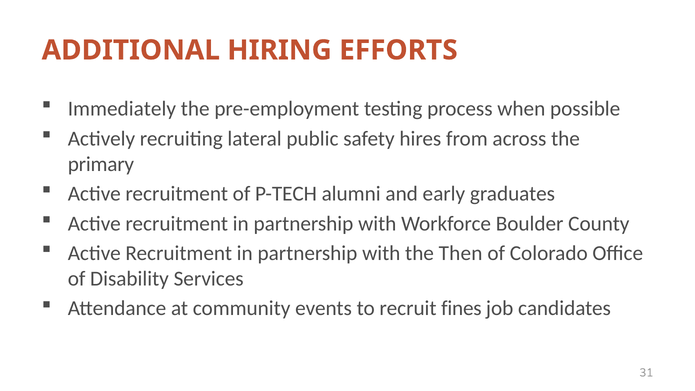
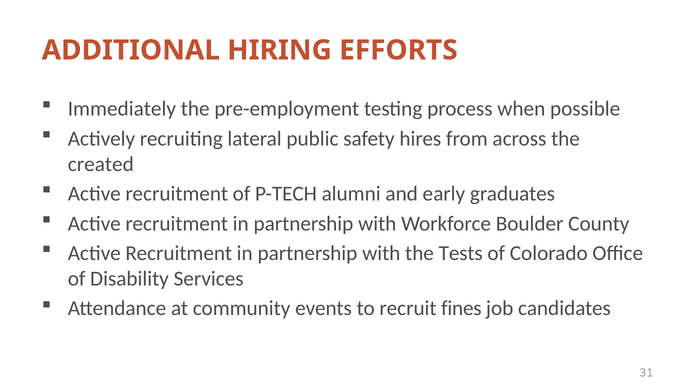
primary: primary -> created
Then: Then -> Tests
